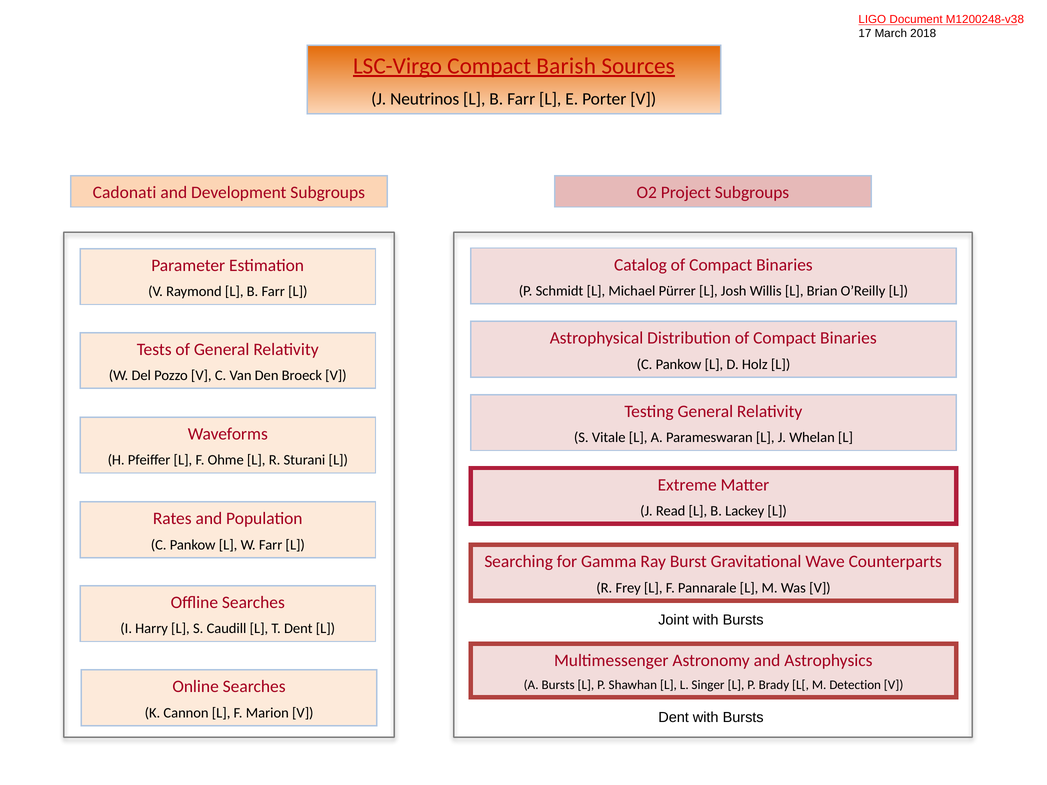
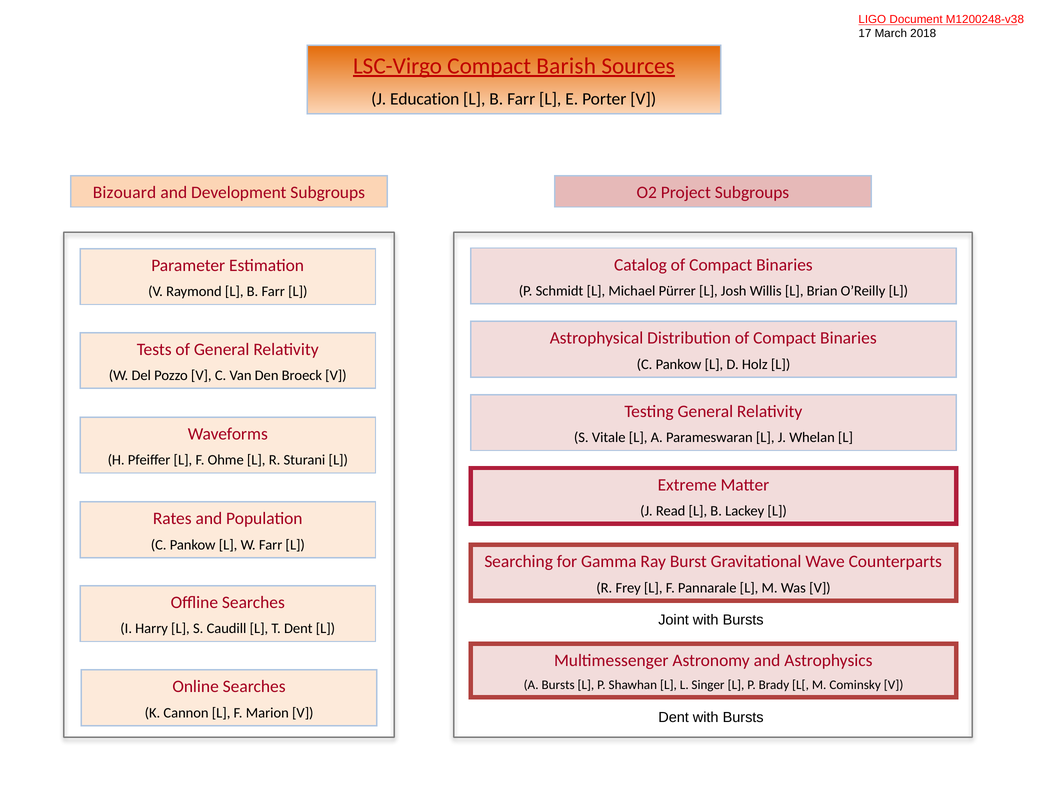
Neutrinos: Neutrinos -> Education
Cadonati: Cadonati -> Bizouard
Detection: Detection -> Cominsky
